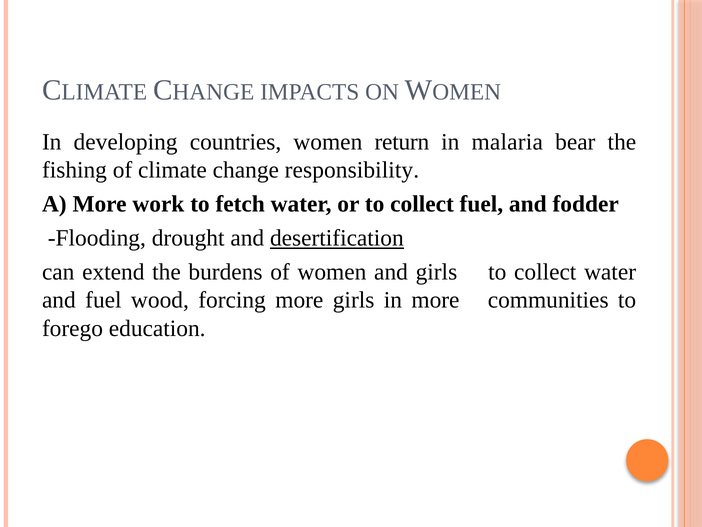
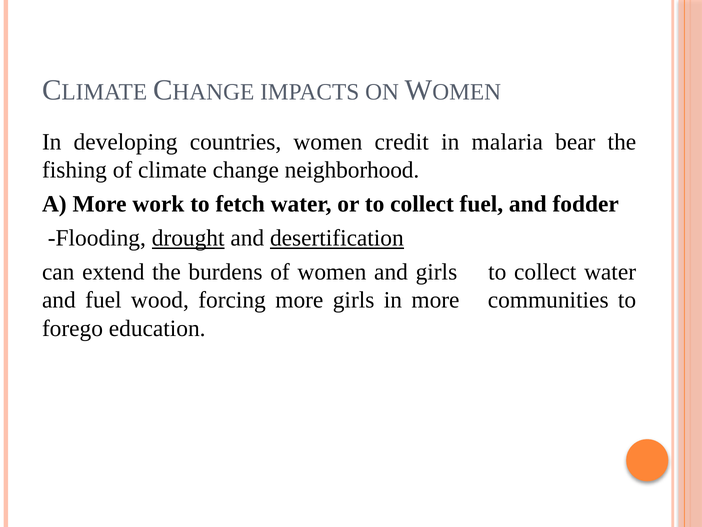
return: return -> credit
responsibility: responsibility -> neighborhood
drought underline: none -> present
